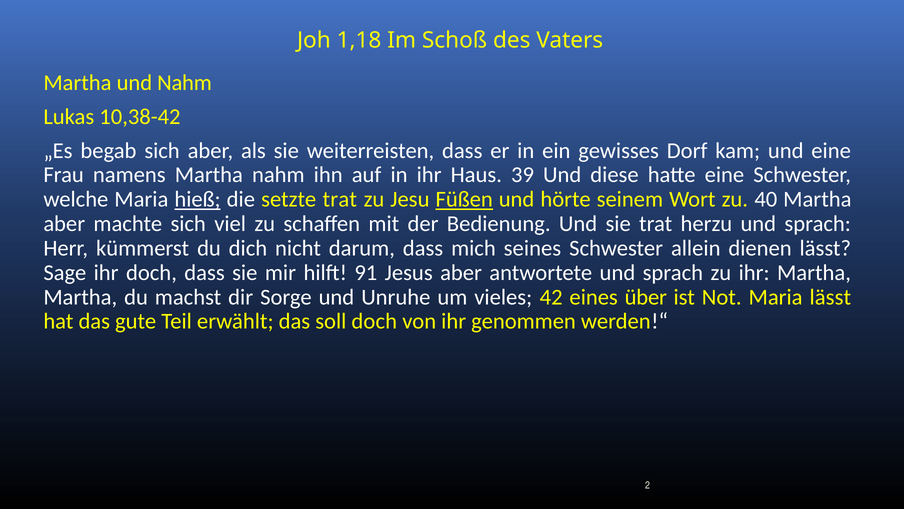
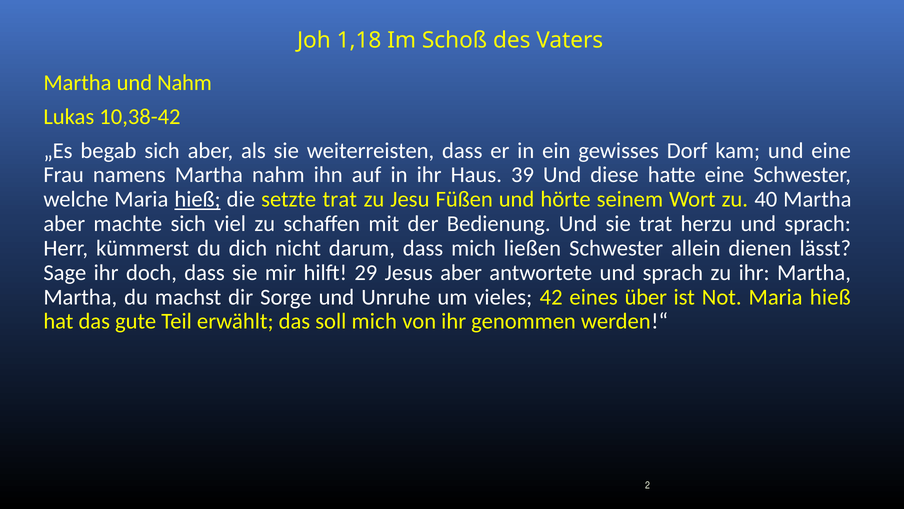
Füßen underline: present -> none
seines: seines -> ließen
91: 91 -> 29
Not Maria lässt: lässt -> hieß
soll doch: doch -> mich
